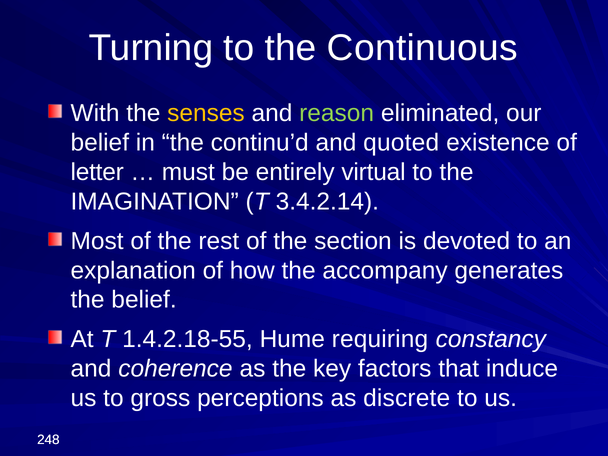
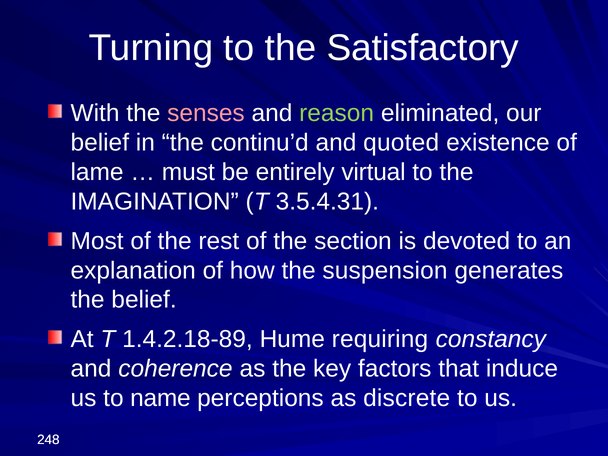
Continuous: Continuous -> Satisfactory
senses colour: yellow -> pink
letter: letter -> lame
3.4.2.14: 3.4.2.14 -> 3.5.4.31
accompany: accompany -> suspension
1.4.2.18-55: 1.4.2.18-55 -> 1.4.2.18-89
gross: gross -> name
